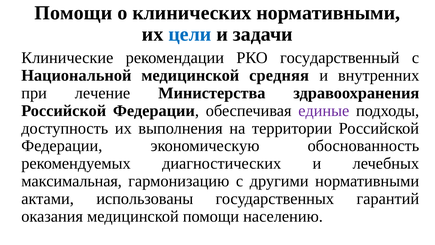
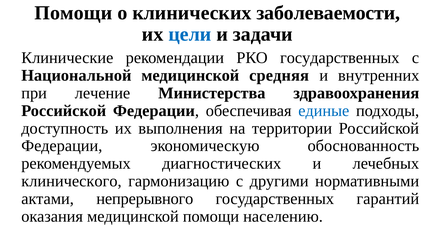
клинических нормативными: нормативными -> заболеваемости
РКО государственный: государственный -> государственных
единые colour: purple -> blue
максимальная: максимальная -> клинического
использованы: использованы -> непрерывного
